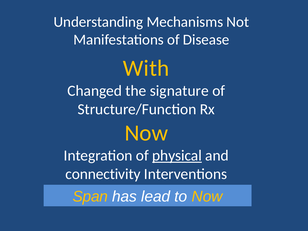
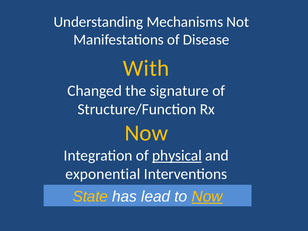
connectivity: connectivity -> exponential
Span: Span -> State
Now at (207, 197) underline: none -> present
